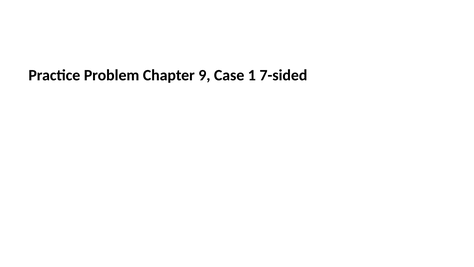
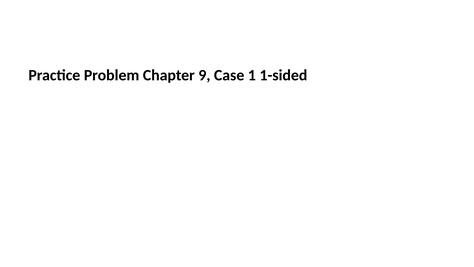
7-sided: 7-sided -> 1-sided
